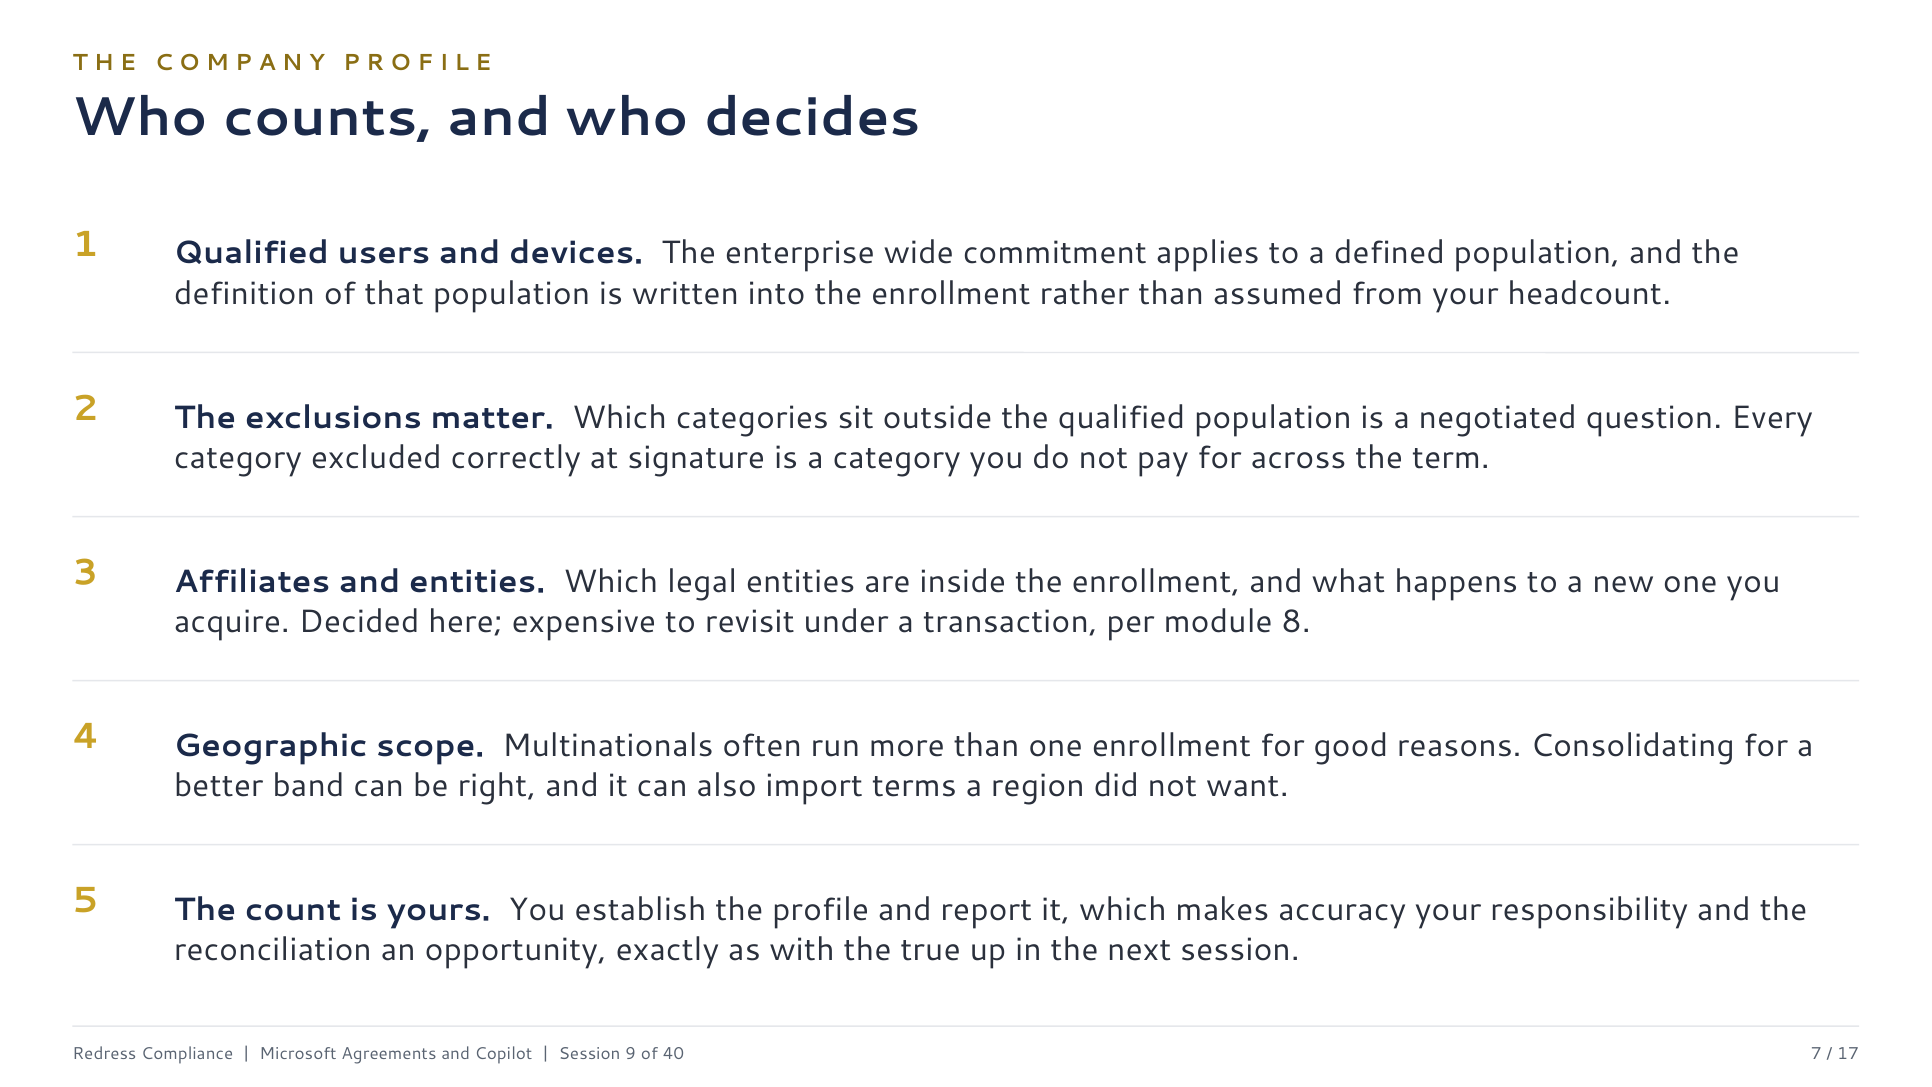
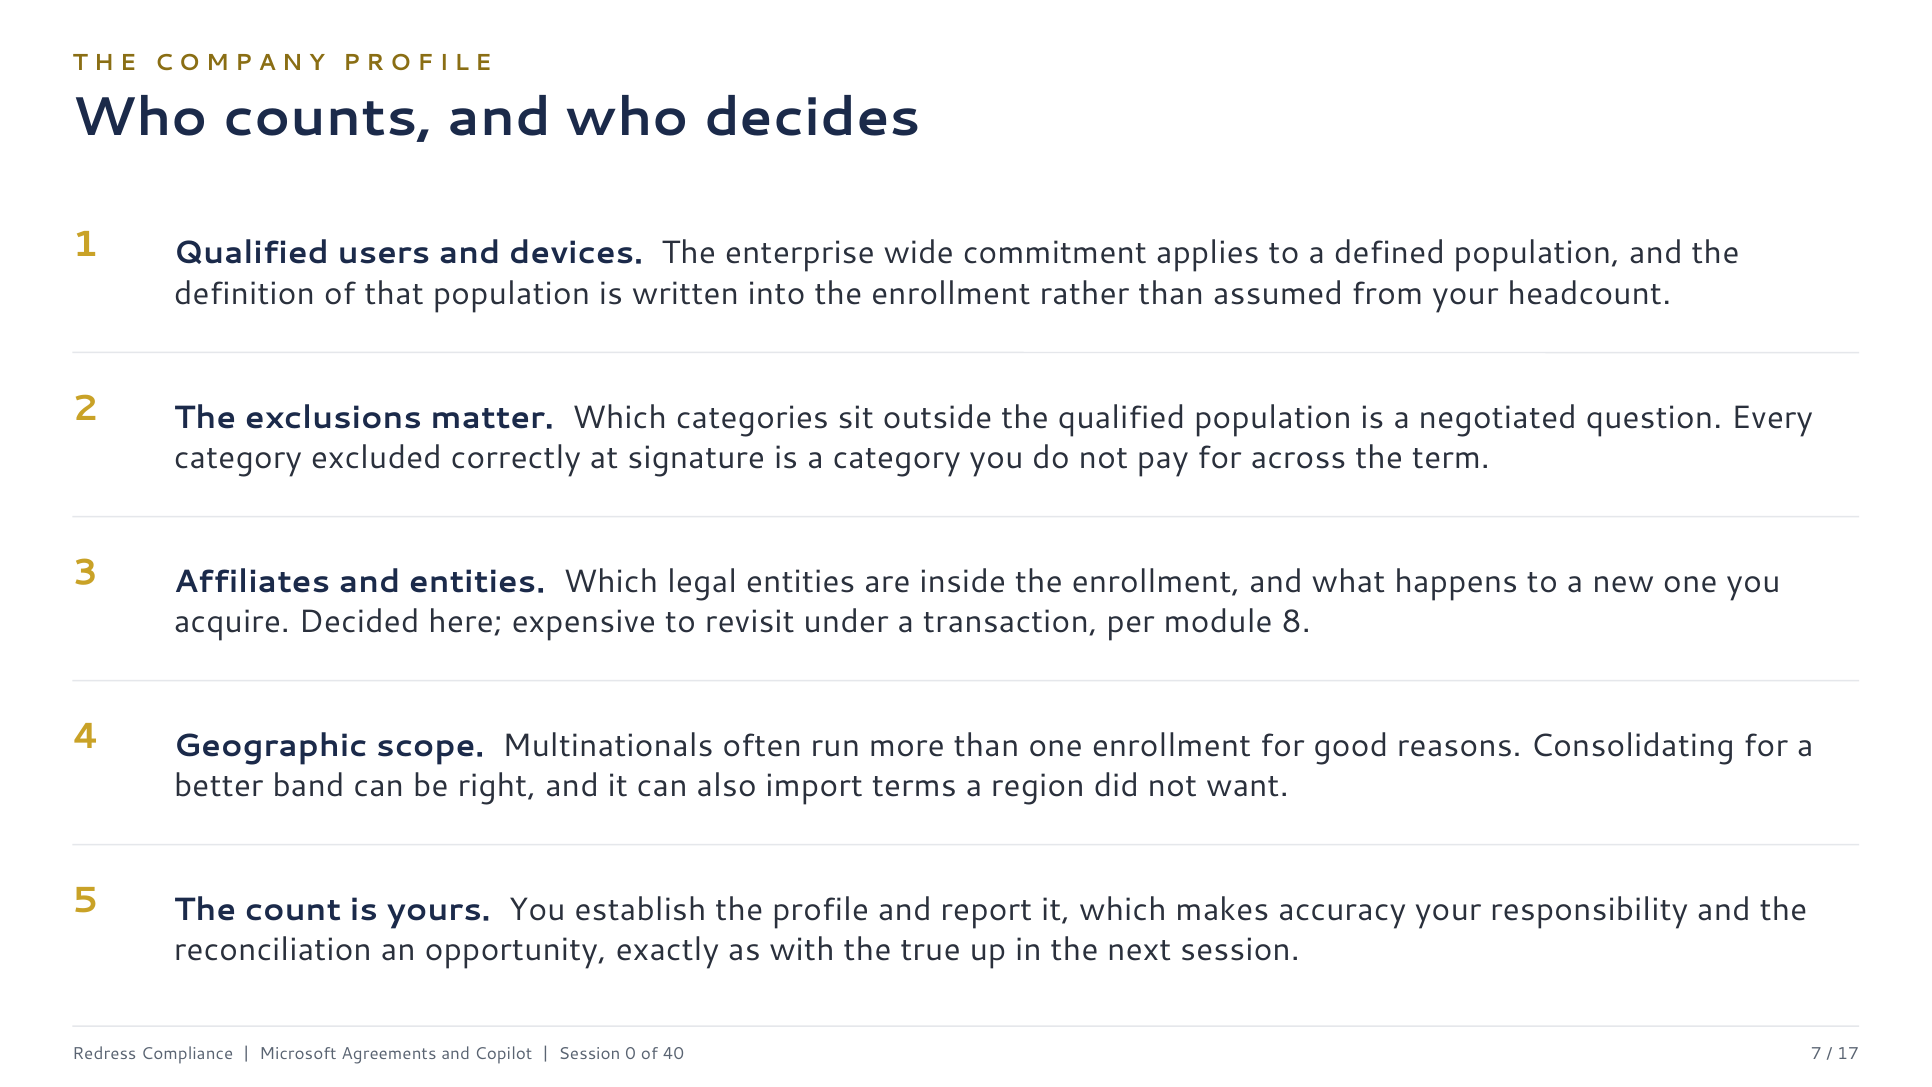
9: 9 -> 0
